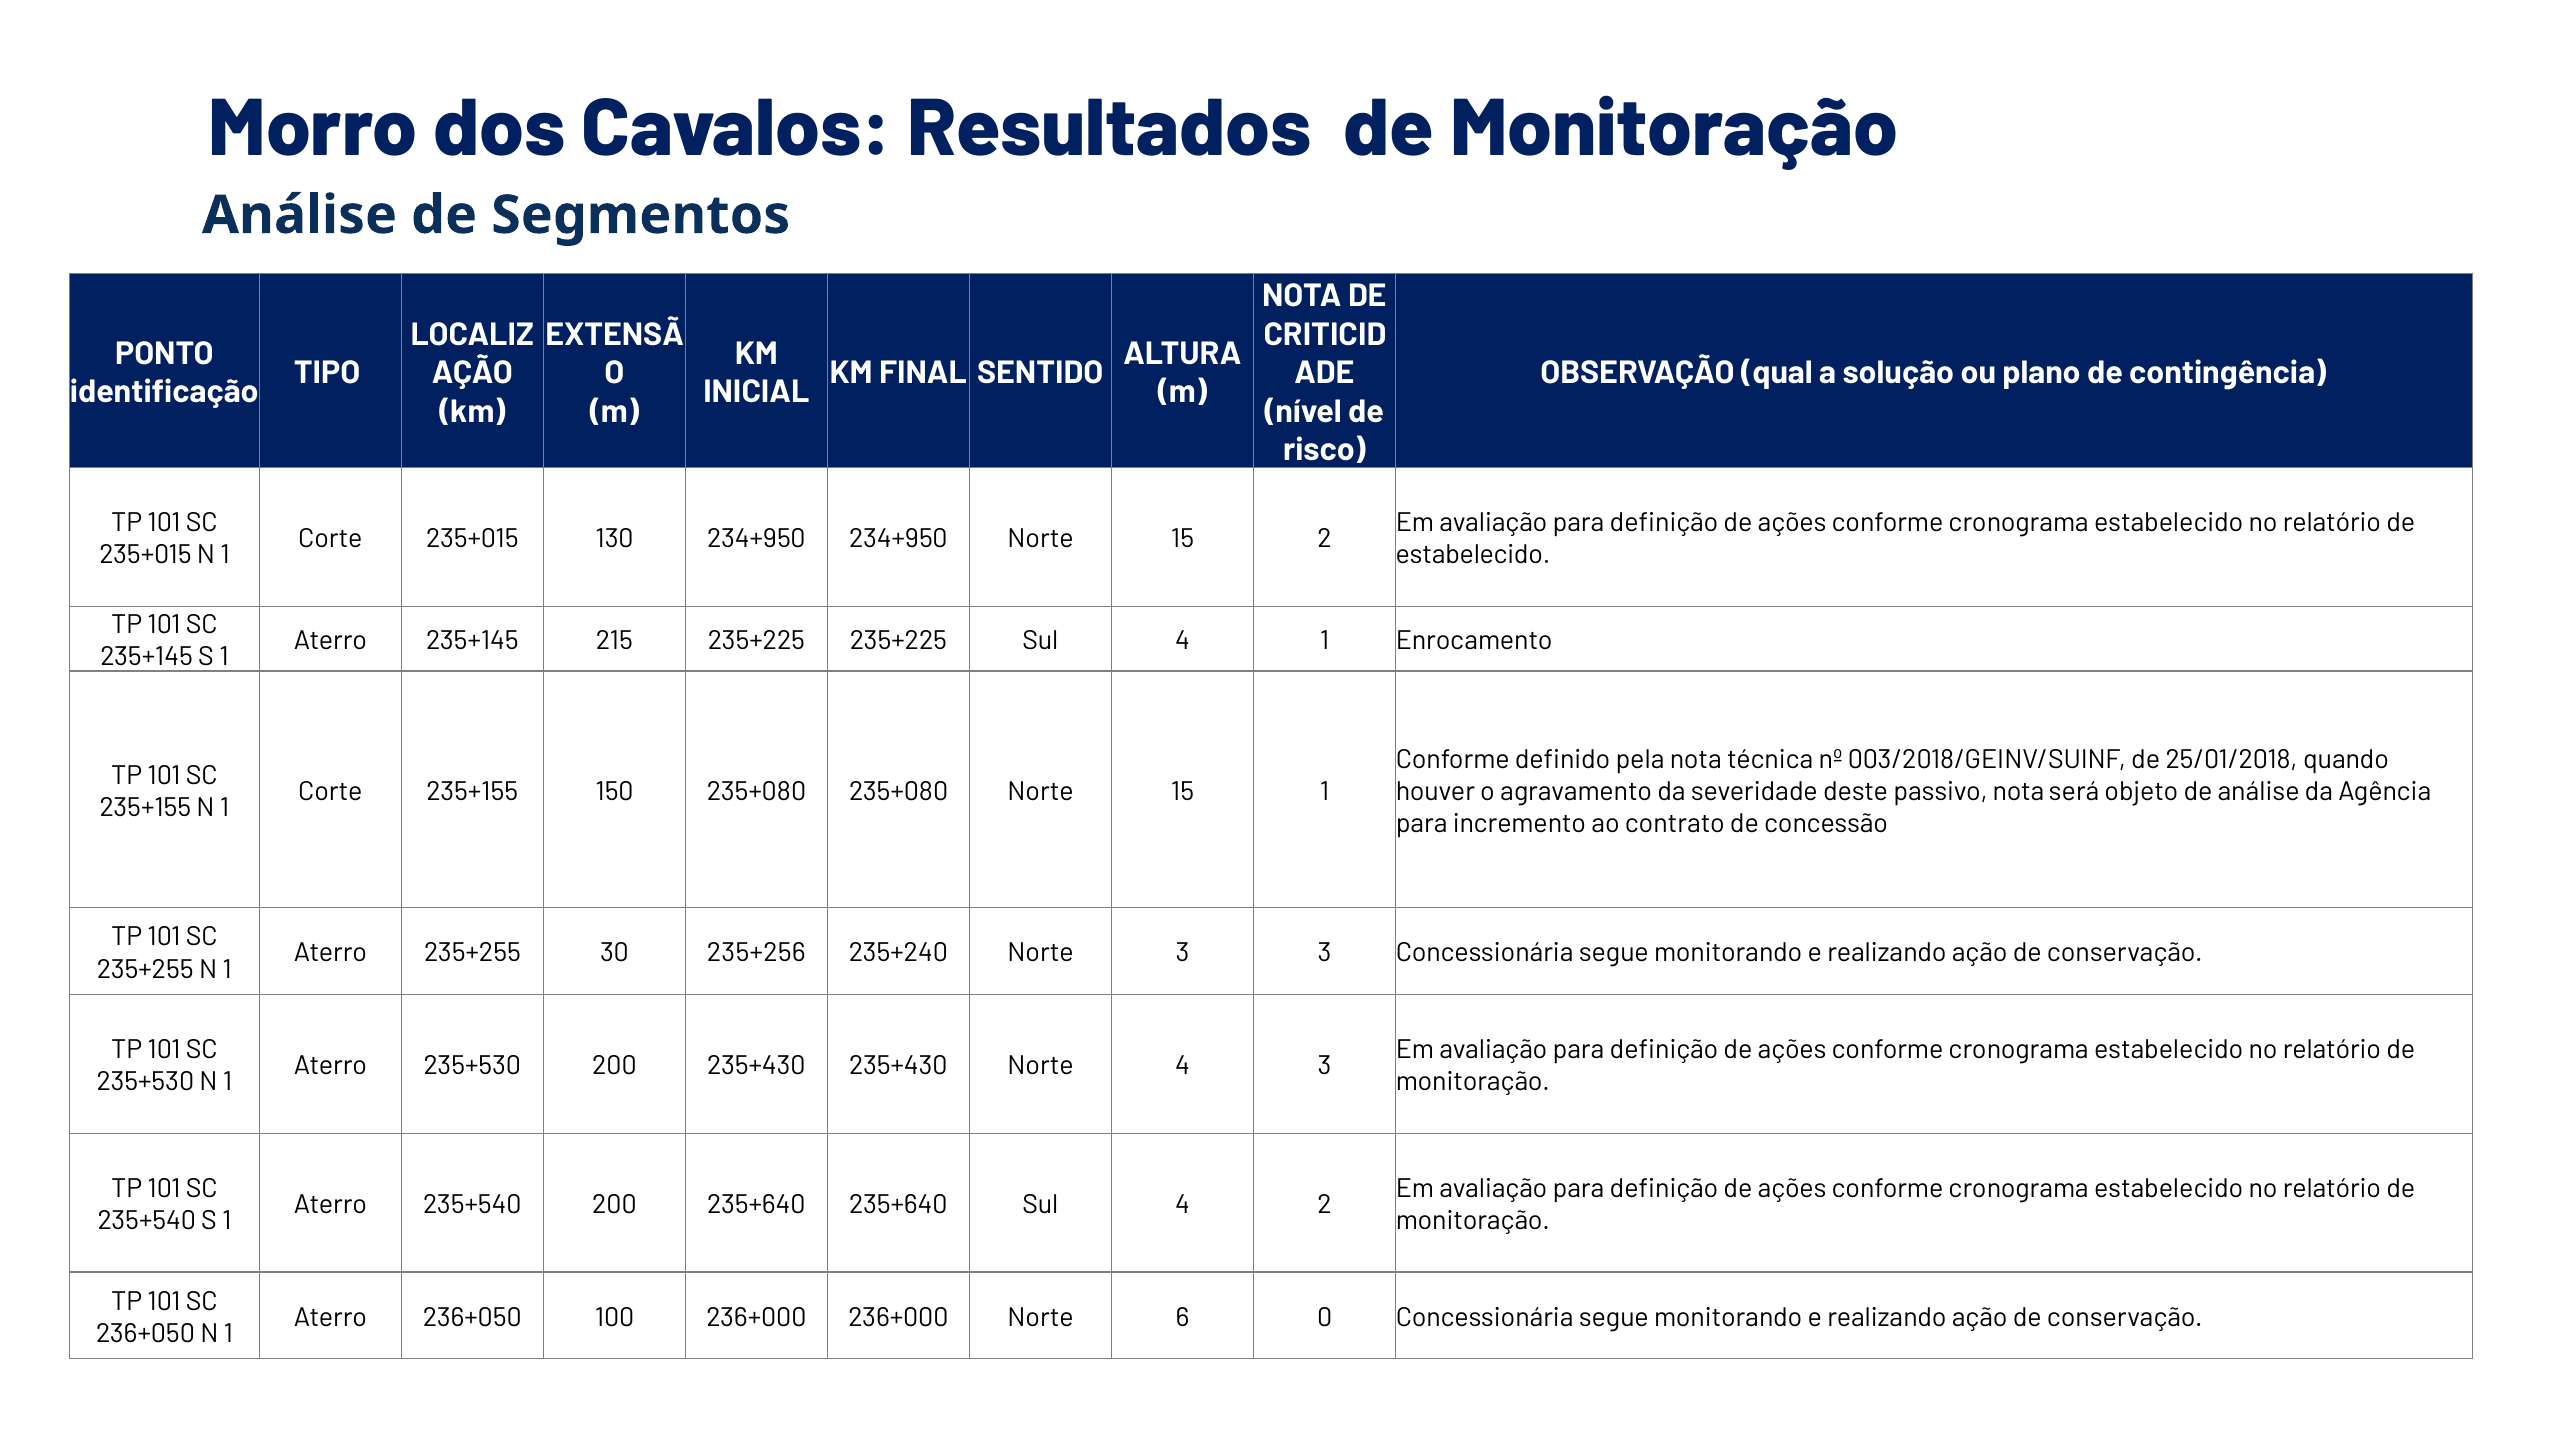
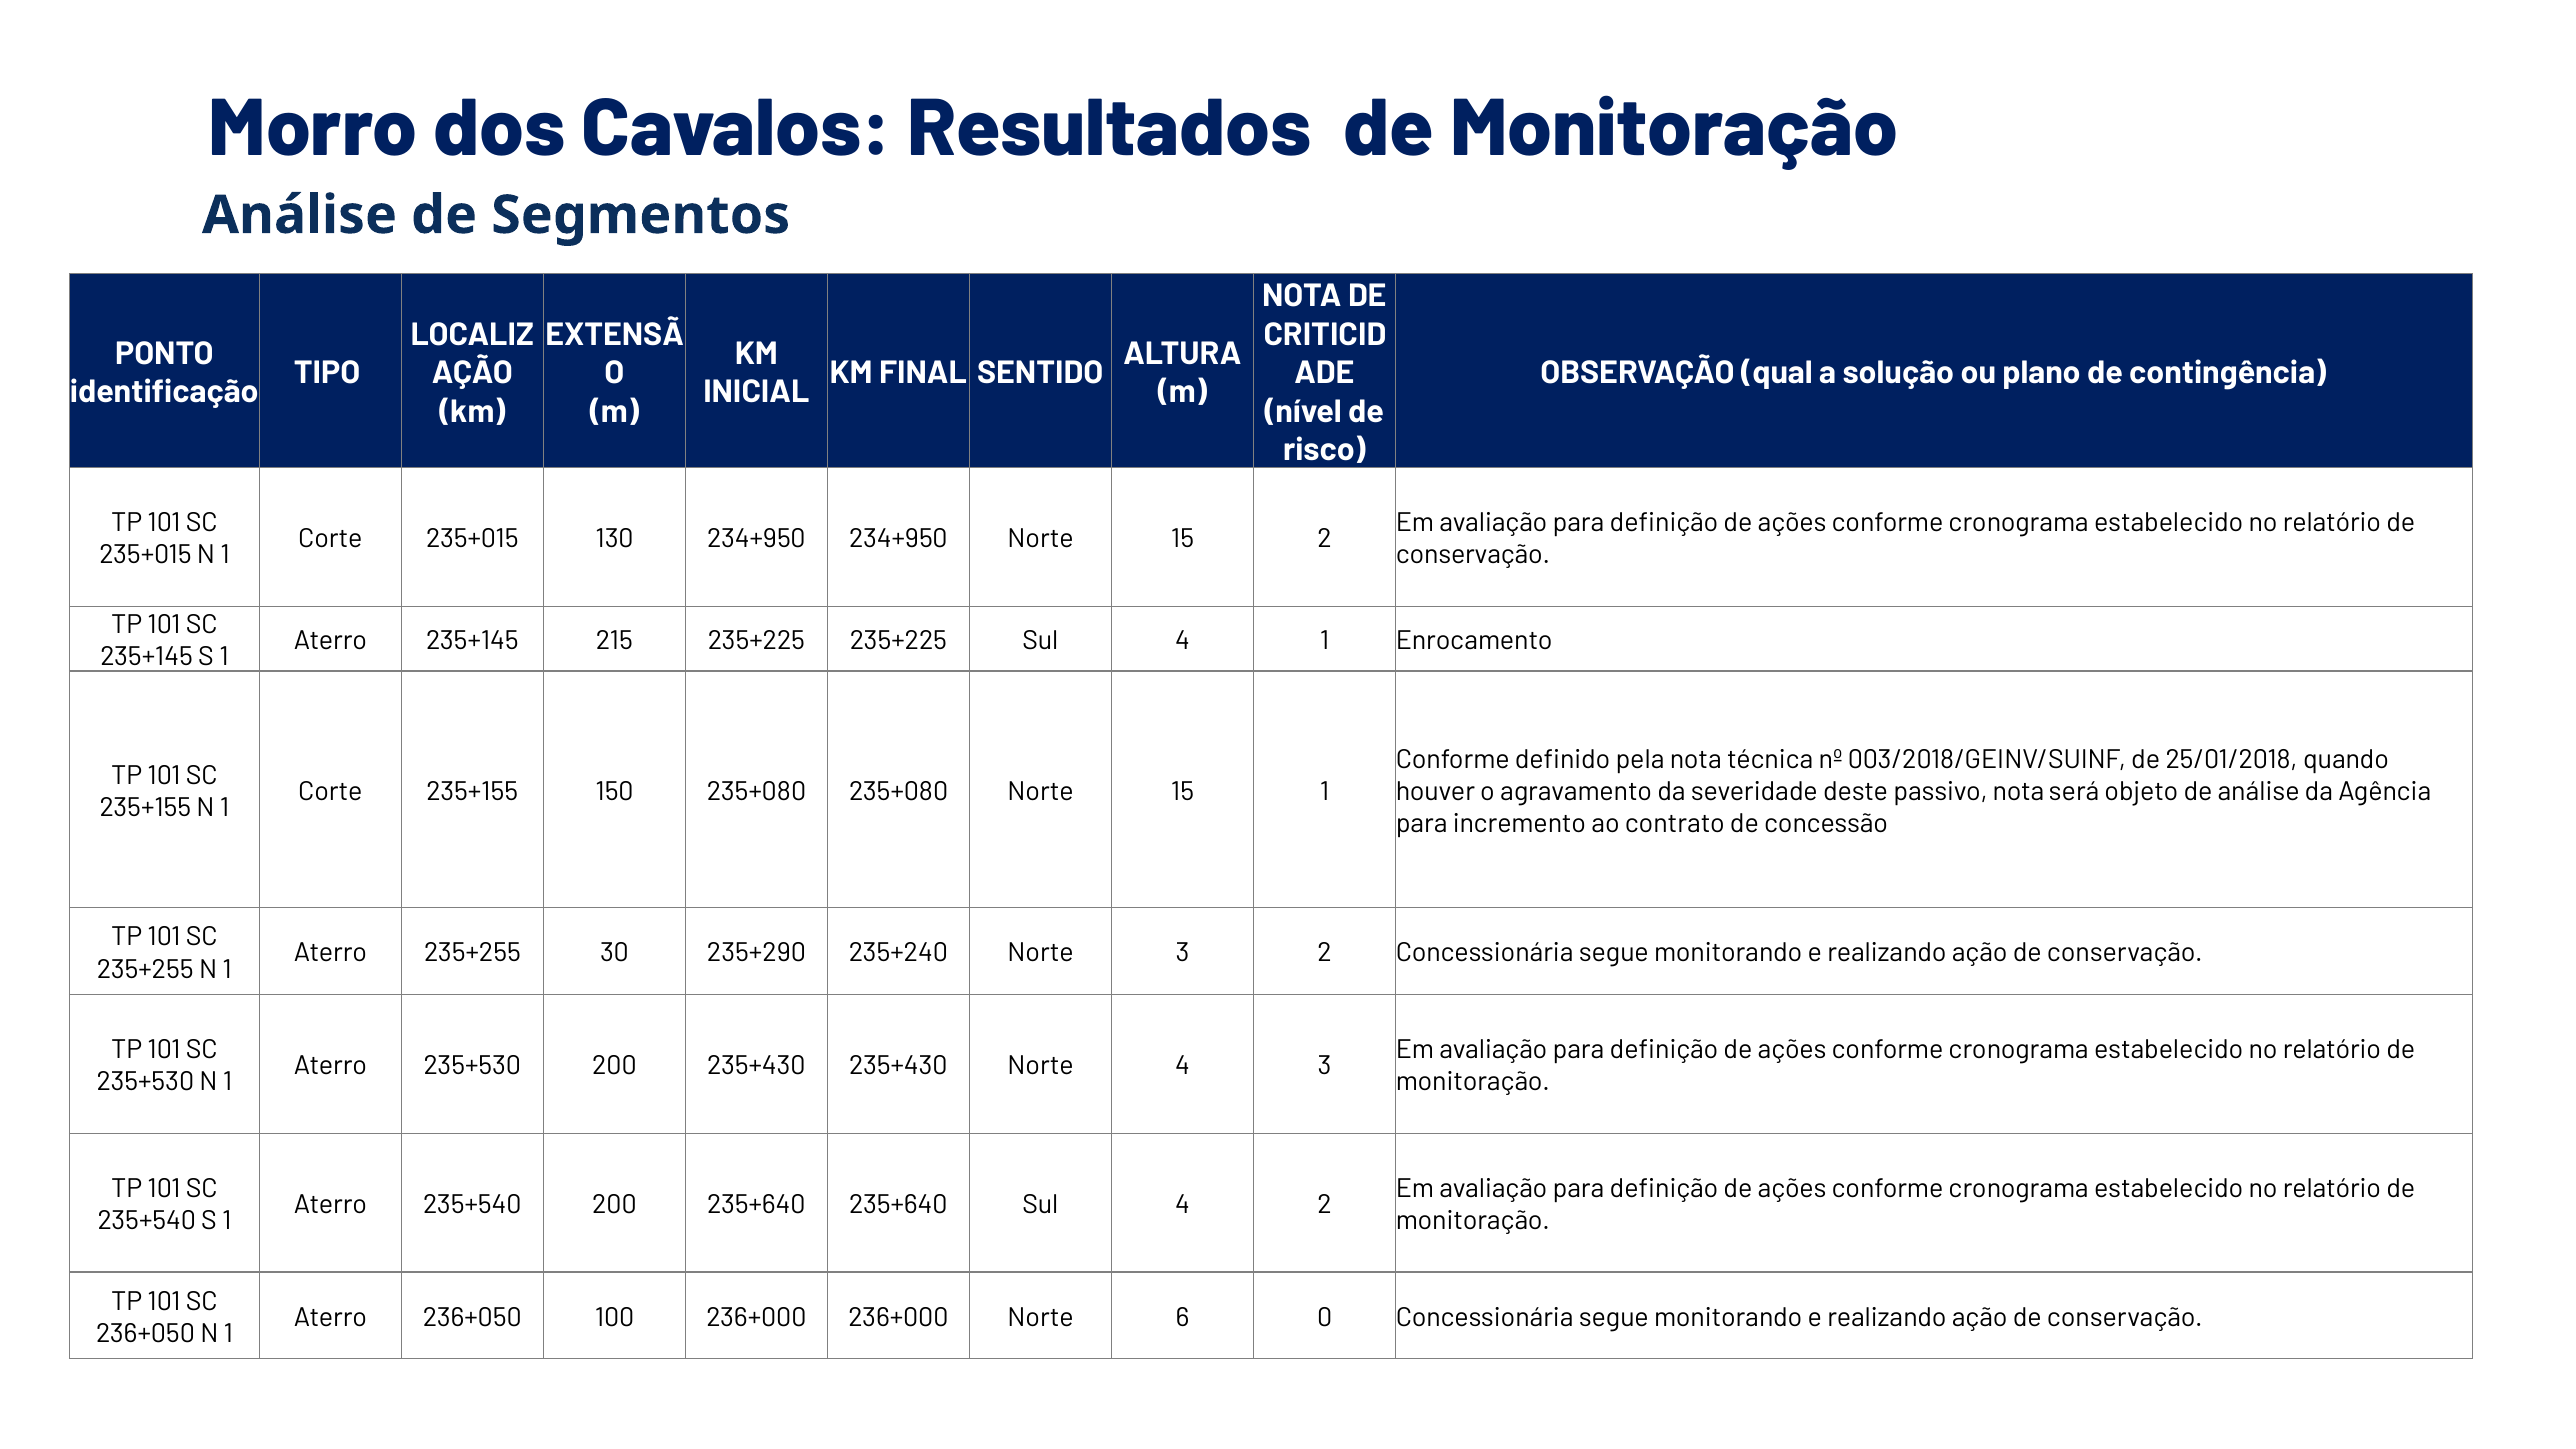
estabelecido at (1473, 555): estabelecido -> conservação
235+256: 235+256 -> 235+290
3 3: 3 -> 2
